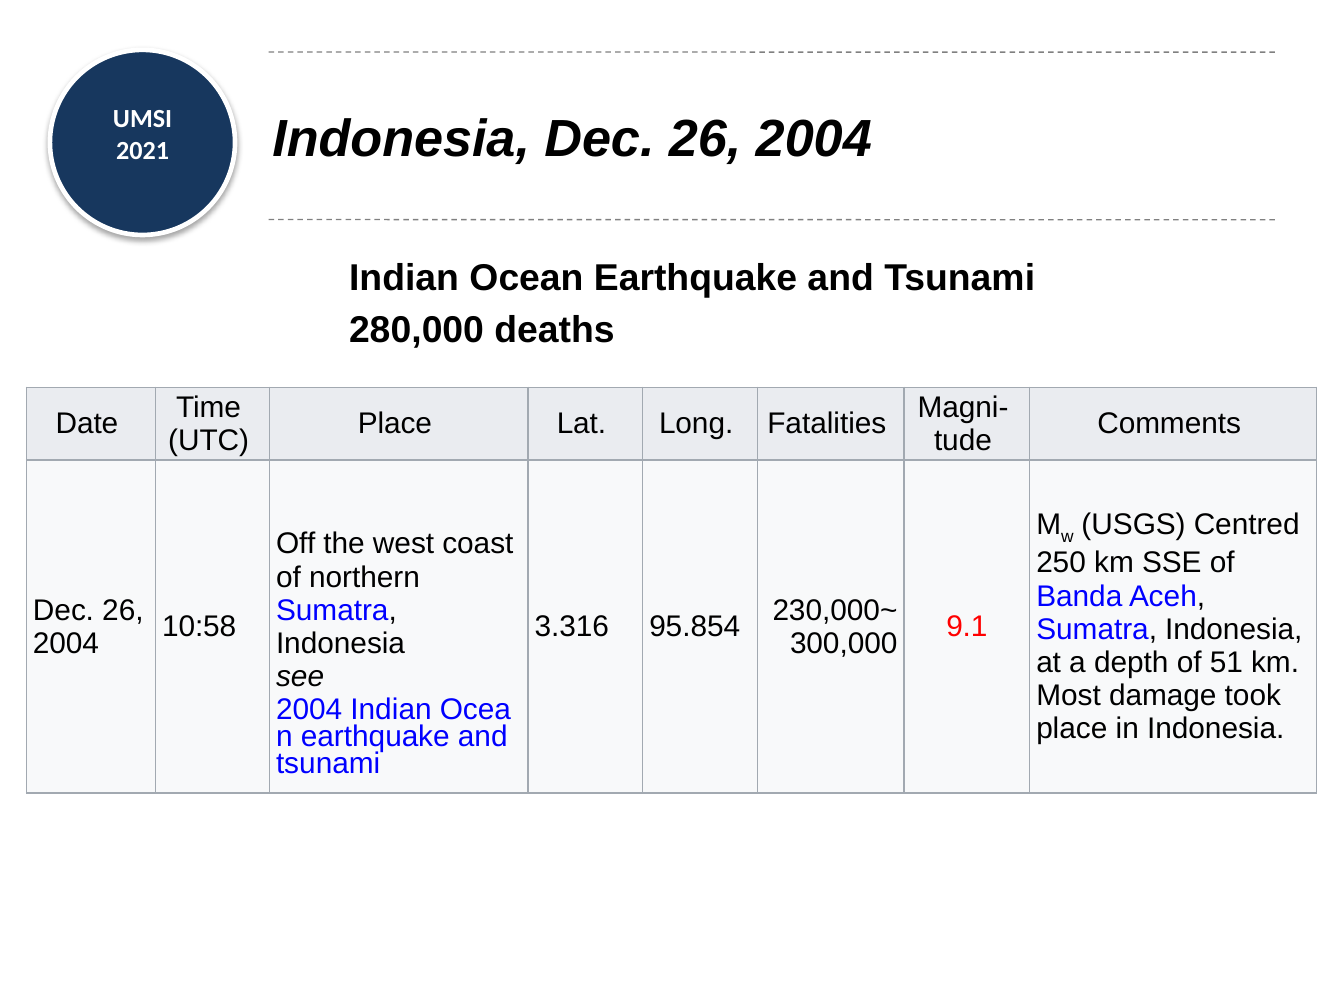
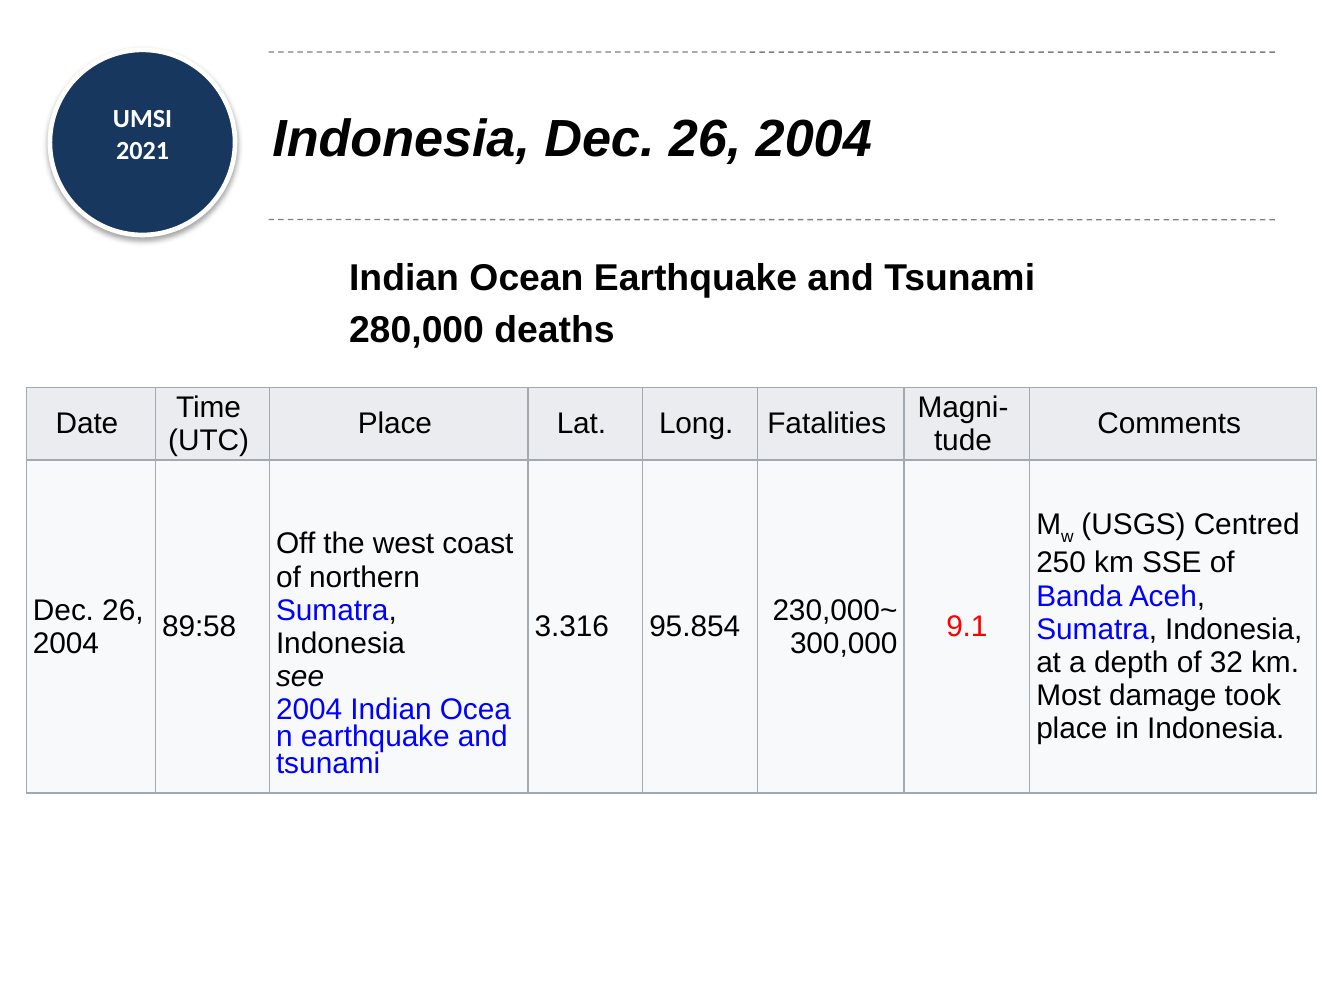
10:58: 10:58 -> 89:58
51: 51 -> 32
